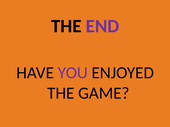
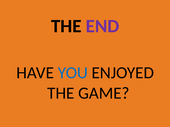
YOU colour: purple -> blue
